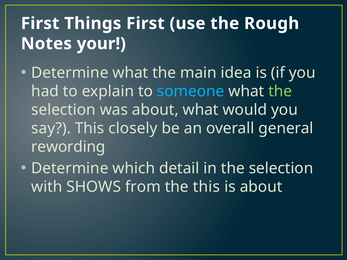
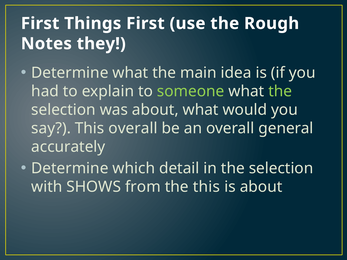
your: your -> they
someone colour: light blue -> light green
This closely: closely -> overall
rewording: rewording -> accurately
